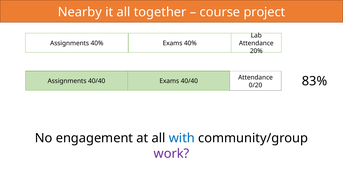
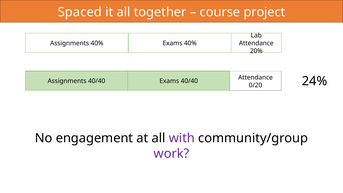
Nearby: Nearby -> Spaced
83%: 83% -> 24%
with colour: blue -> purple
